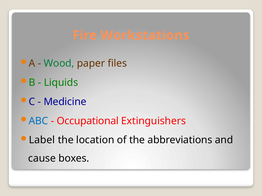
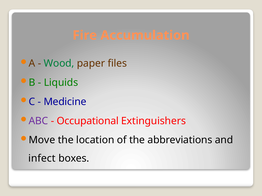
Workstations: Workstations -> Accumulation
ABC colour: blue -> purple
Label: Label -> Move
cause: cause -> infect
